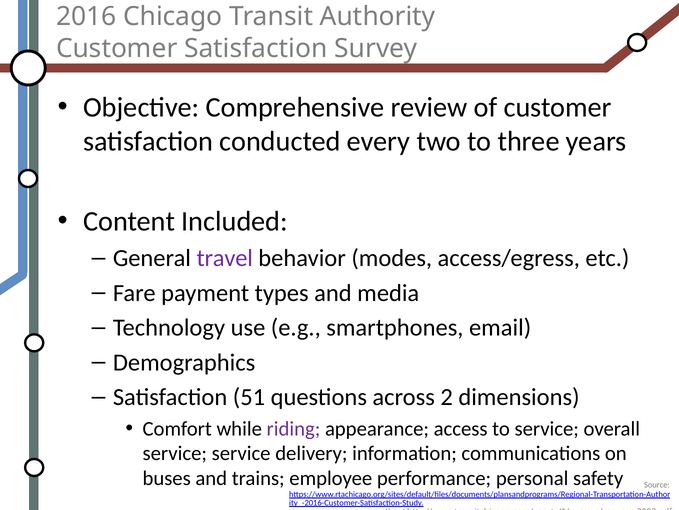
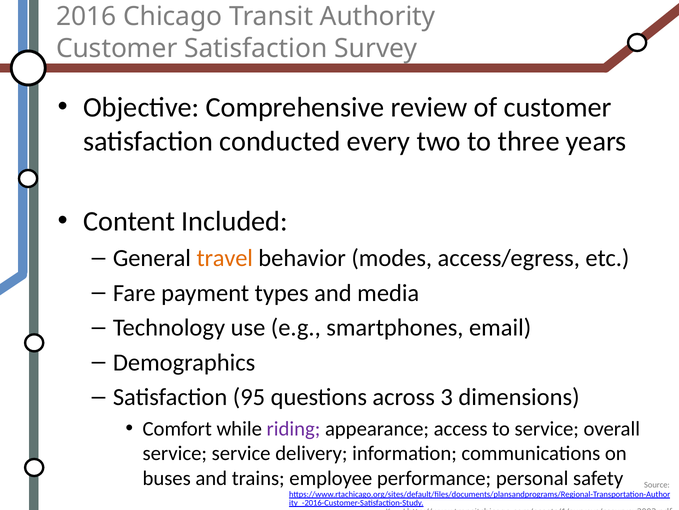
travel colour: purple -> orange
51: 51 -> 95
2: 2 -> 3
